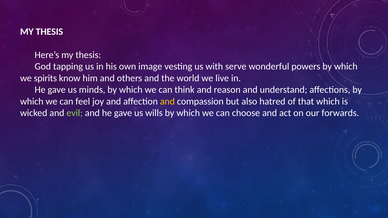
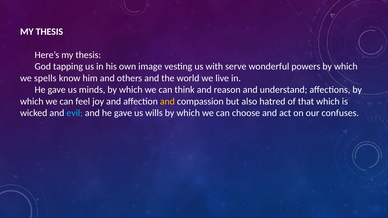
spirits: spirits -> spells
evil colour: light green -> light blue
forwards: forwards -> confuses
